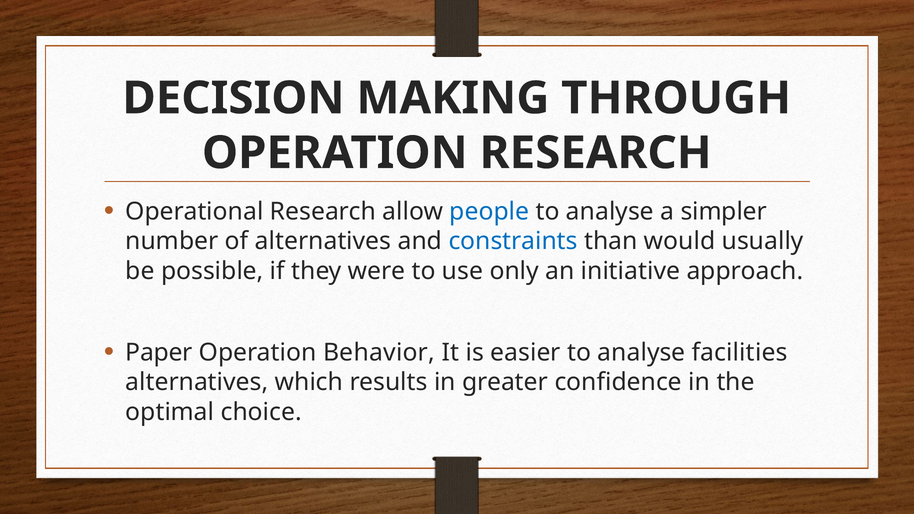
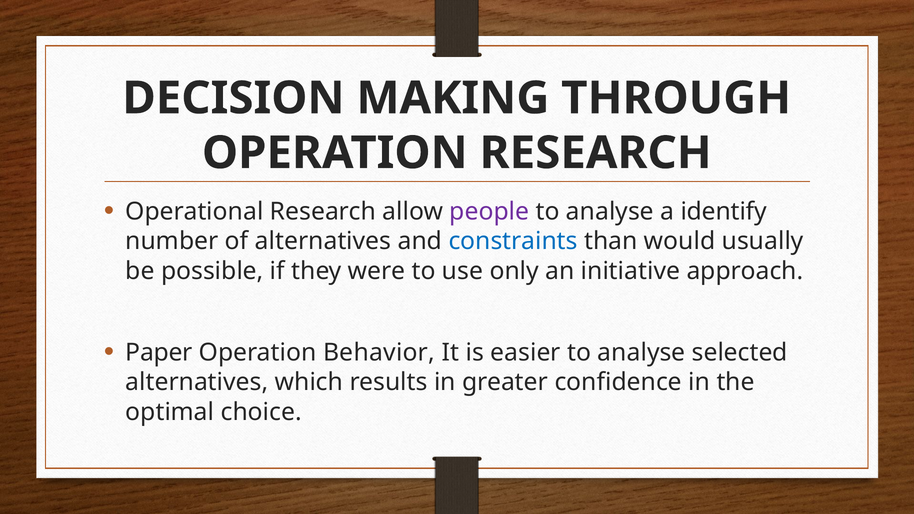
people colour: blue -> purple
simpler: simpler -> identify
facilities: facilities -> selected
